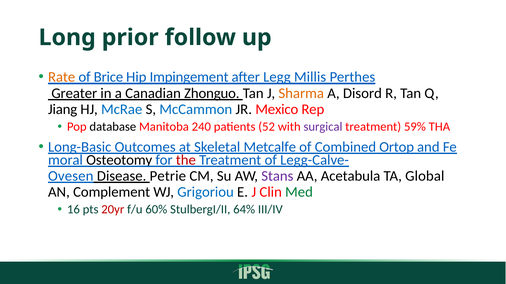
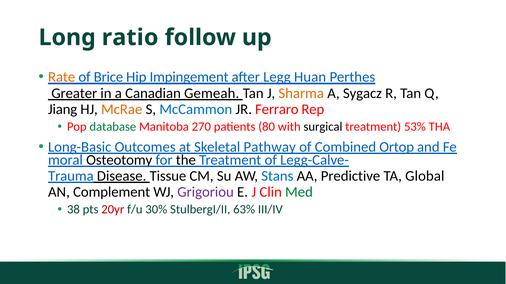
prior: prior -> ratio
Millis: Millis -> Huan
Zhonguo: Zhonguo -> Gemeah
Disord: Disord -> Sygacz
McRae colour: blue -> orange
Mexico: Mexico -> Ferraro
database colour: black -> green
240: 240 -> 270
52: 52 -> 80
surgical colour: purple -> black
59%: 59% -> 53%
Metcalfe: Metcalfe -> Pathway
the colour: red -> black
Ovesen: Ovesen -> Trauma
Petrie: Petrie -> Tissue
Stans colour: purple -> blue
Acetabula: Acetabula -> Predictive
Grigoriou colour: blue -> purple
16: 16 -> 38
60%: 60% -> 30%
64%: 64% -> 63%
